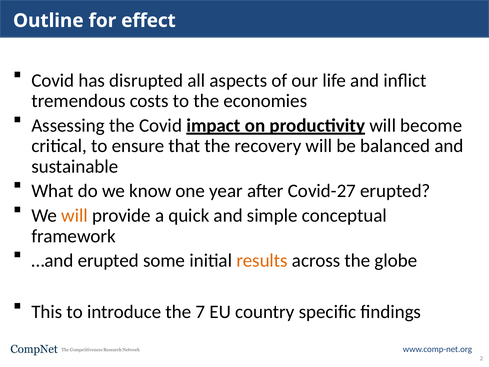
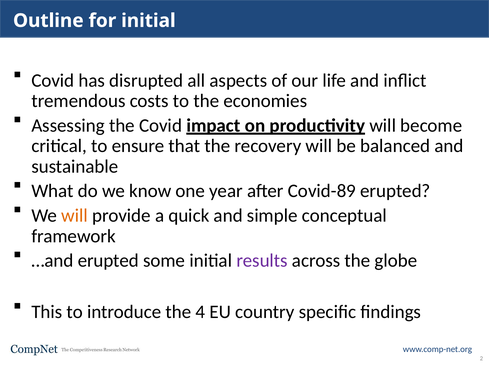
for effect: effect -> initial
Covid-27: Covid-27 -> Covid-89
results colour: orange -> purple
7: 7 -> 4
